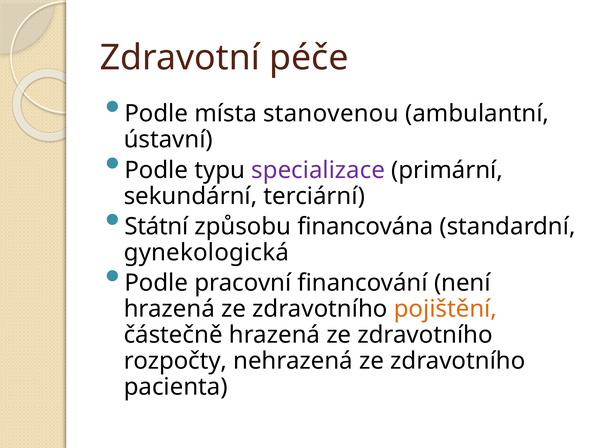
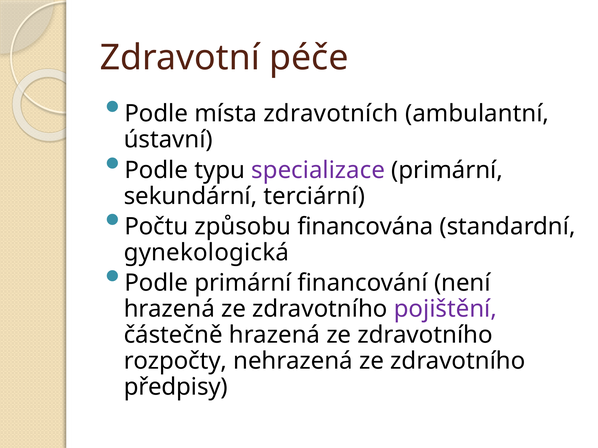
stanovenou: stanovenou -> zdravotních
Státní: Státní -> Počtu
Podle pracovní: pracovní -> primární
pojištění colour: orange -> purple
pacienta: pacienta -> předpisy
